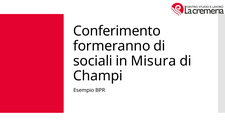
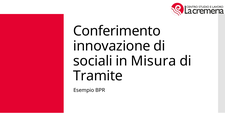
formeranno: formeranno -> innovazione
Champi: Champi -> Tramite
